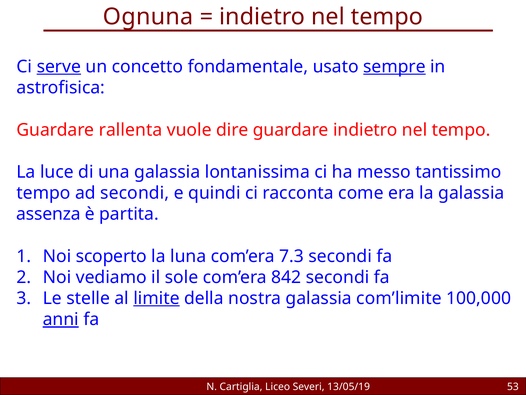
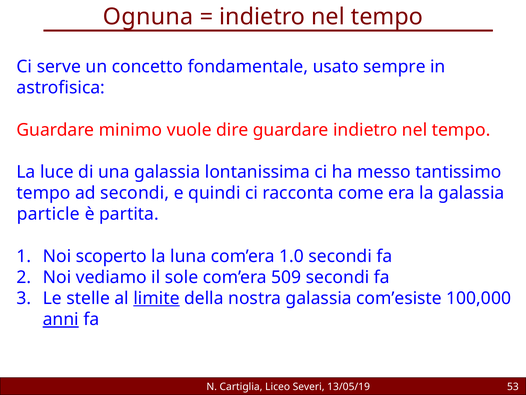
serve underline: present -> none
sempre underline: present -> none
rallenta: rallenta -> minimo
assenza: assenza -> particle
7.3: 7.3 -> 1.0
842: 842 -> 509
com’limite: com’limite -> com’esiste
